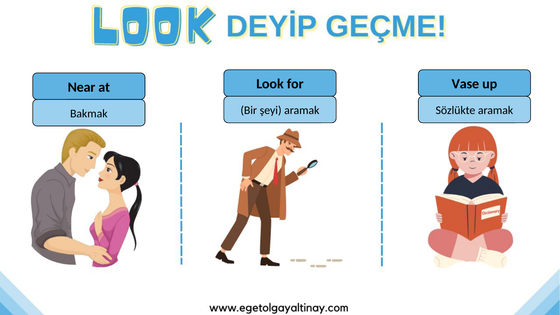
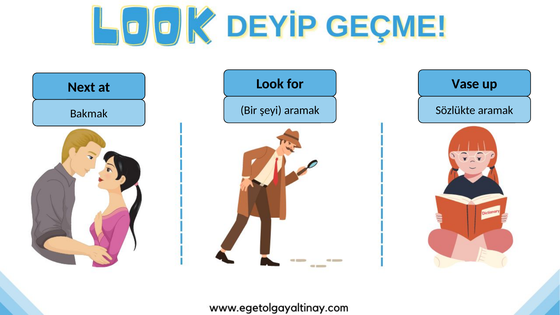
Near: Near -> Next
